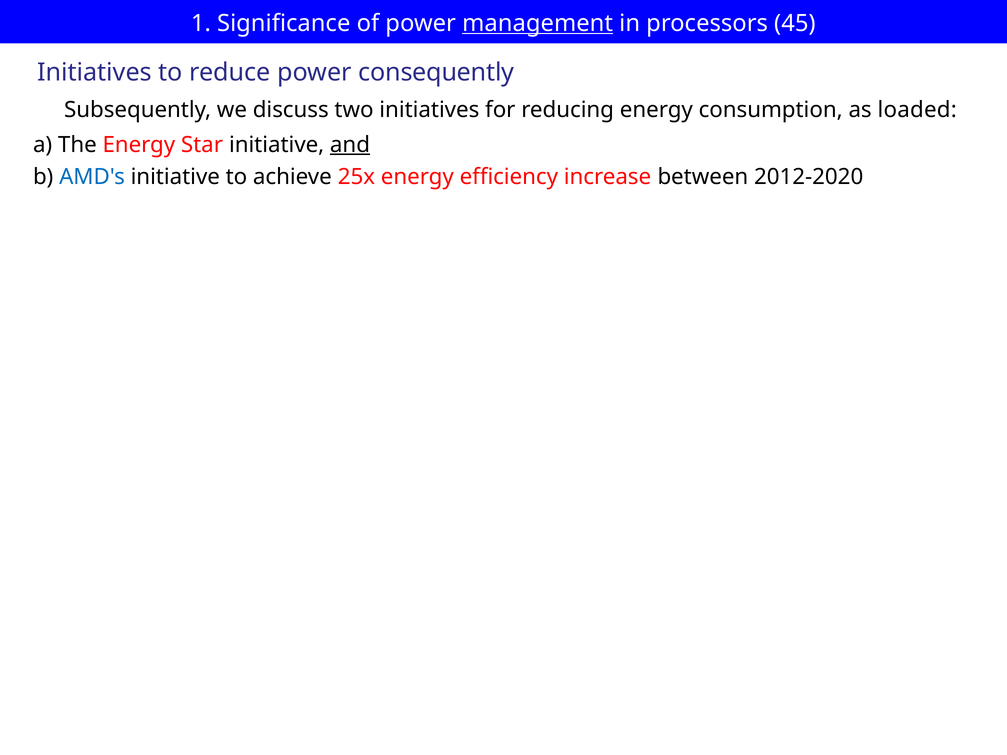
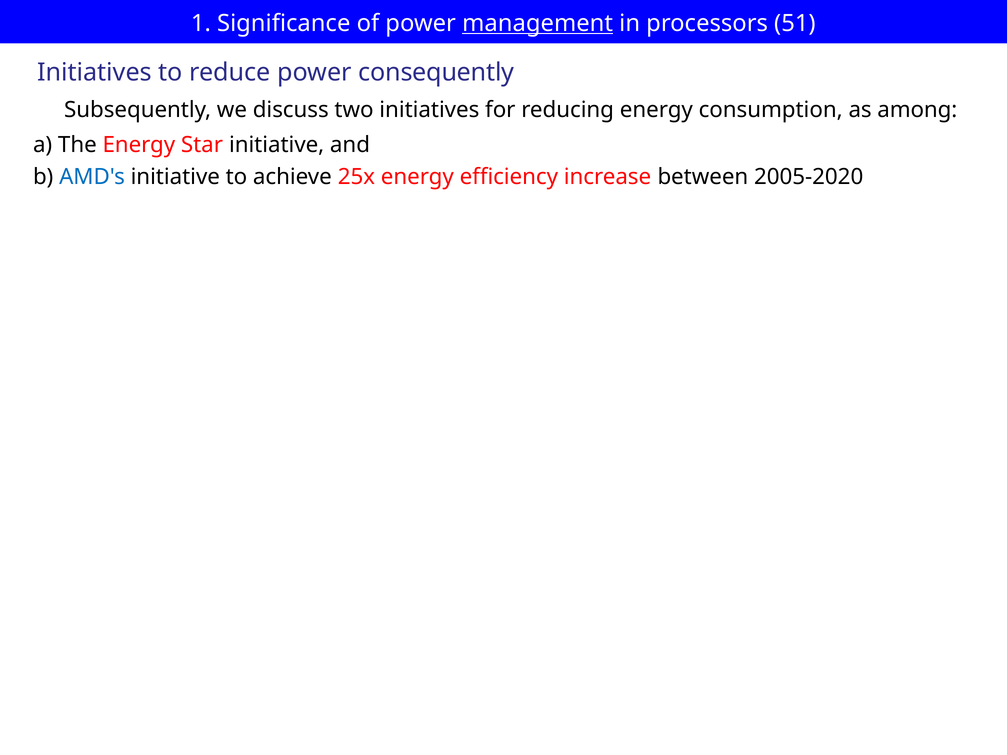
45: 45 -> 51
loaded: loaded -> among
and underline: present -> none
2012-2020: 2012-2020 -> 2005-2020
